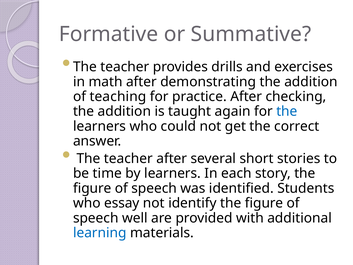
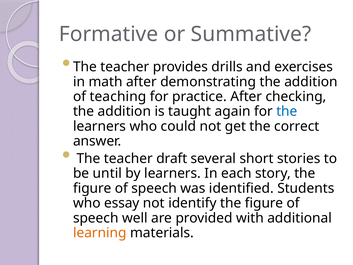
teacher after: after -> draft
time: time -> until
learning colour: blue -> orange
